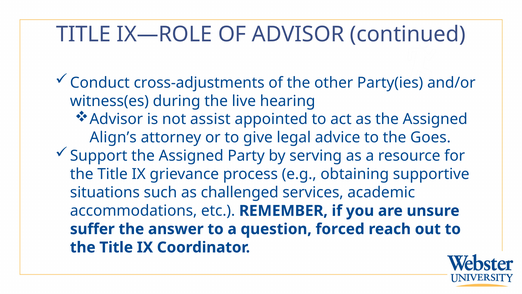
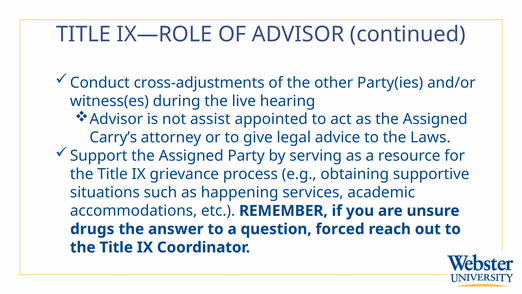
Align’s: Align’s -> Carry’s
Goes: Goes -> Laws
challenged: challenged -> happening
suffer: suffer -> drugs
